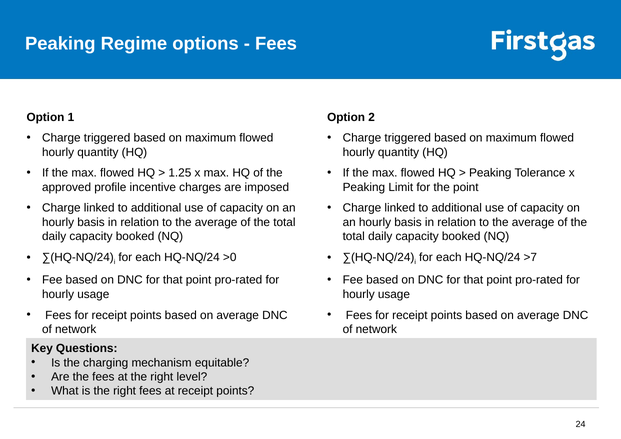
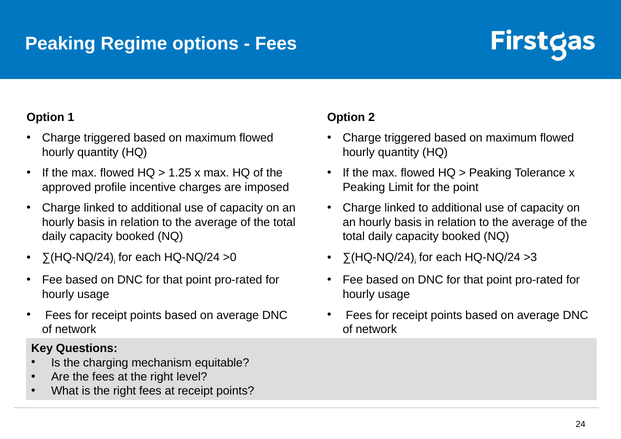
>7: >7 -> >3
